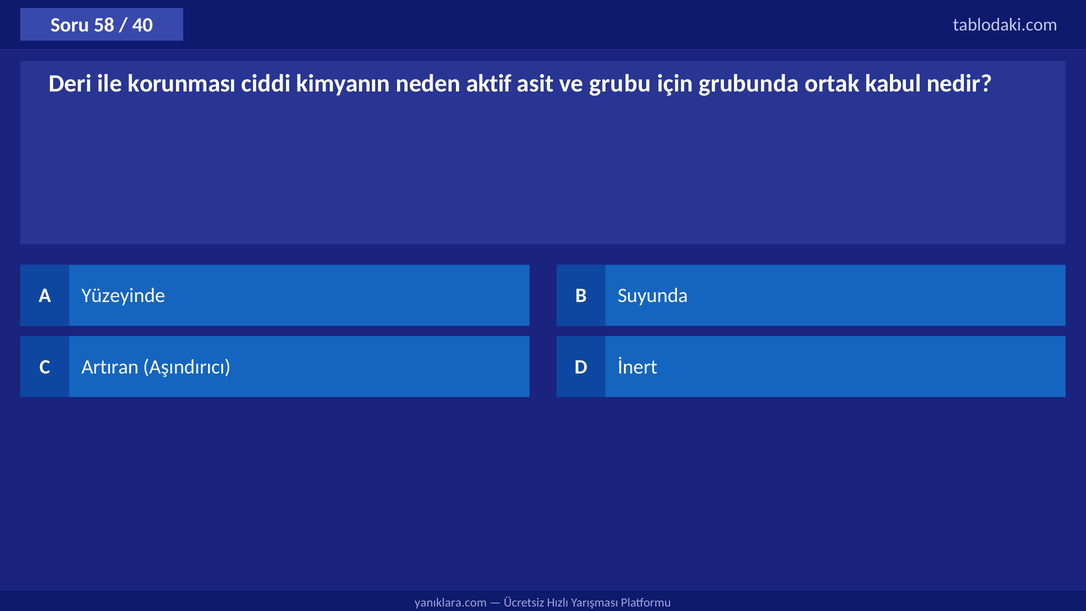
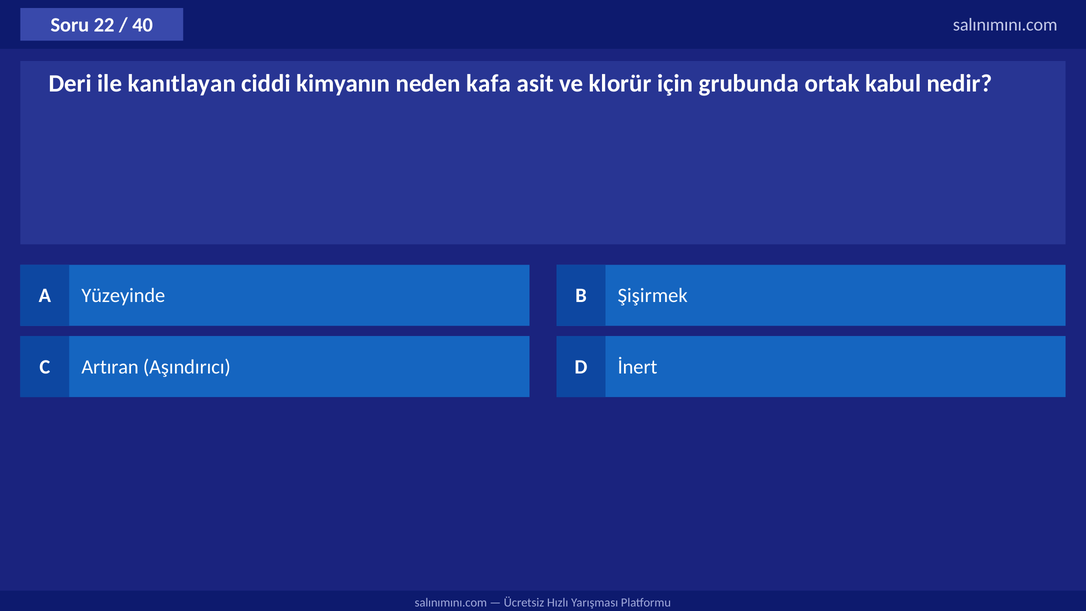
58: 58 -> 22
40 tablodaki.com: tablodaki.com -> salınımını.com
korunması: korunması -> kanıtlayan
aktif: aktif -> kafa
grubu: grubu -> klorür
Suyunda: Suyunda -> Şişirmek
yanıklara.com at (451, 602): yanıklara.com -> salınımını.com
